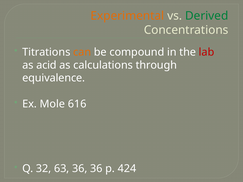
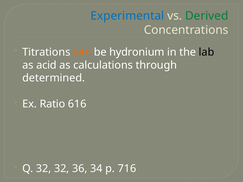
Experimental colour: orange -> blue
compound: compound -> hydronium
lab colour: red -> black
equivalence: equivalence -> determined
Mole: Mole -> Ratio
32 63: 63 -> 32
36 36: 36 -> 34
424: 424 -> 716
